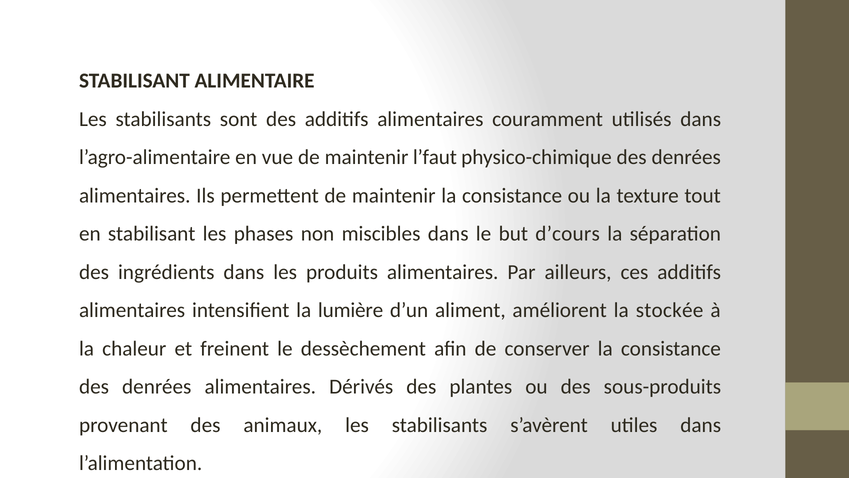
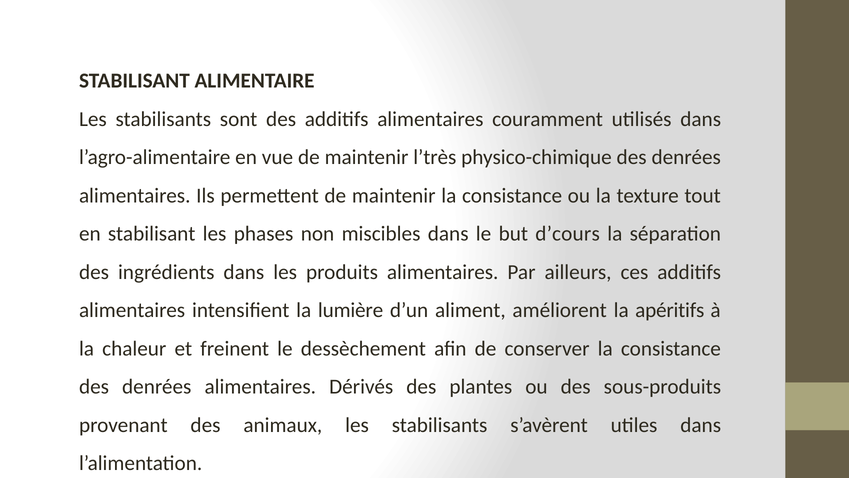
l’faut: l’faut -> l’très
stockée: stockée -> apéritifs
